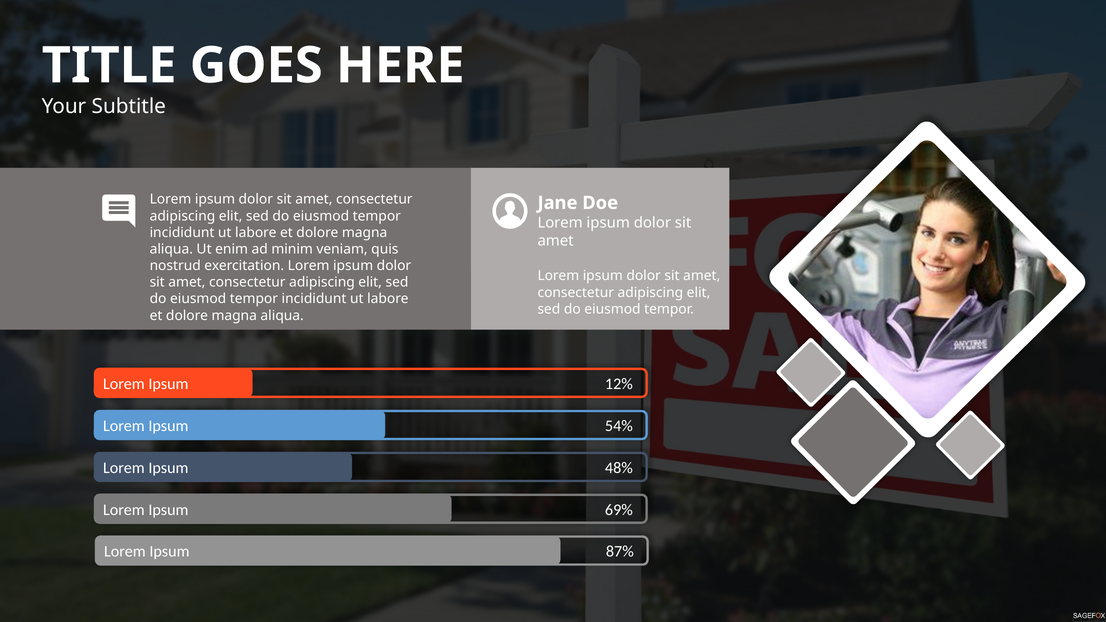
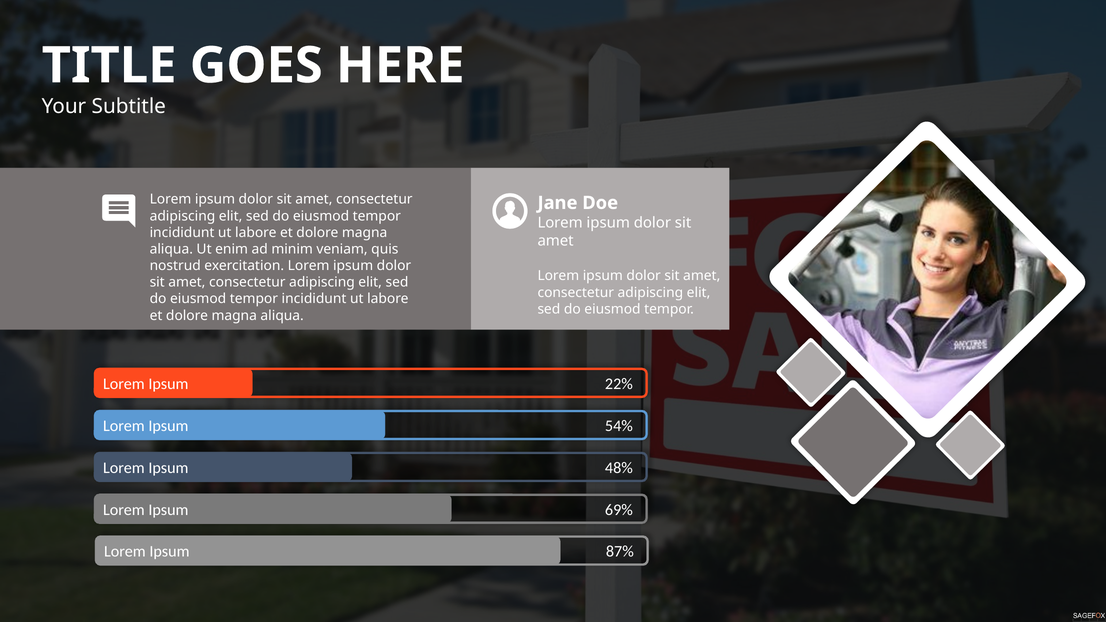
12%: 12% -> 22%
